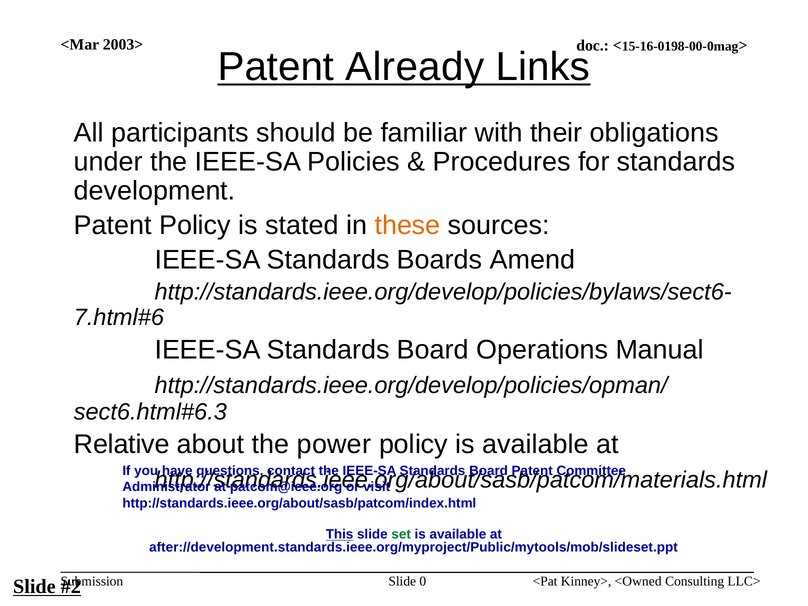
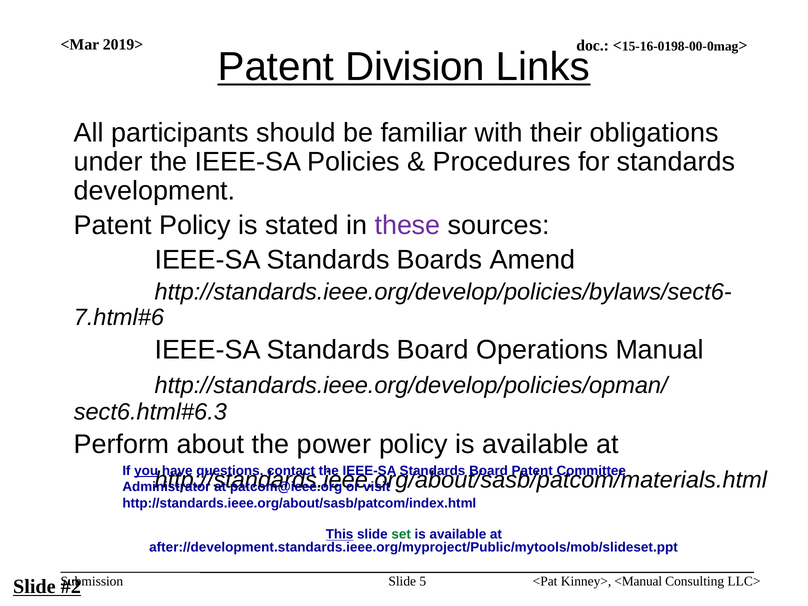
2003>: 2003> -> 2019>
Already: Already -> Division
these colour: orange -> purple
Relative: Relative -> Perform
you underline: none -> present
0: 0 -> 5
<Owned: <Owned -> <Manual
